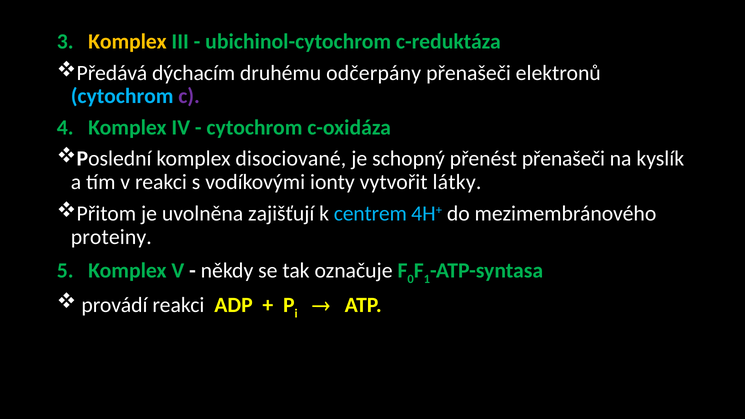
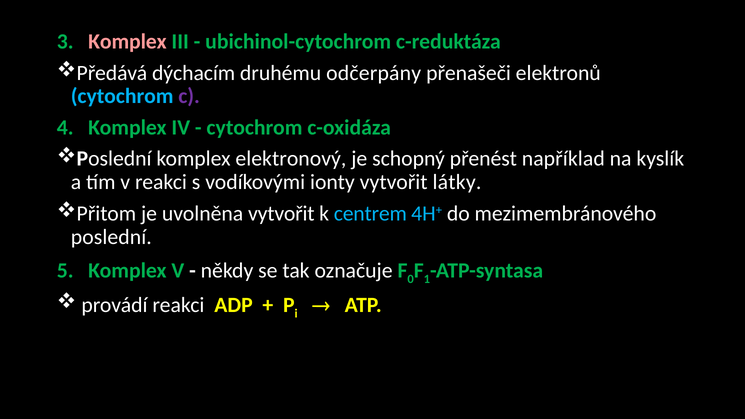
Komplex at (127, 42) colour: yellow -> pink
disociované: disociované -> elektronový
přenést přenašeči: přenašeči -> například
uvolněna zajišťují: zajišťují -> vytvořit
proteiny at (111, 237): proteiny -> poslední
